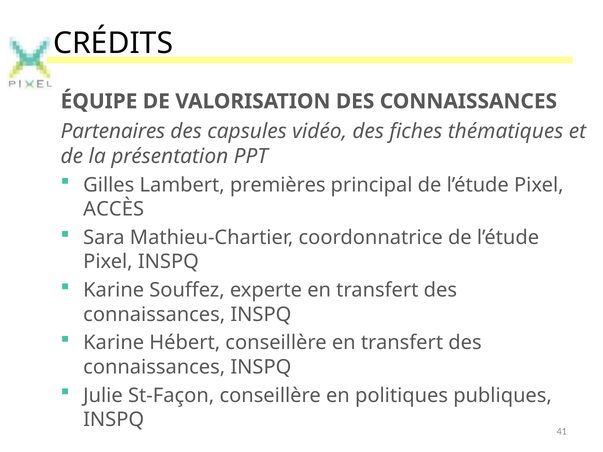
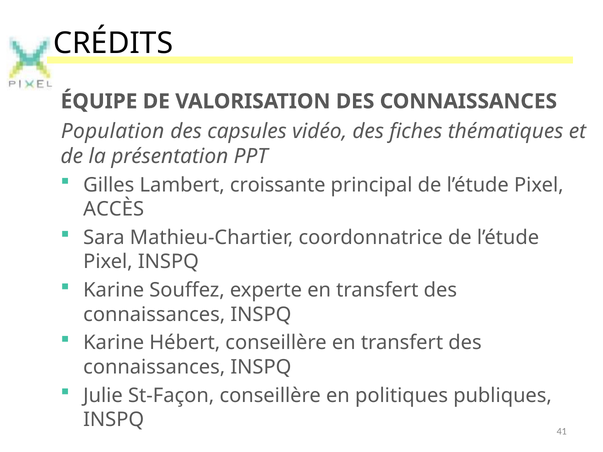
Partenaires: Partenaires -> Population
premières: premières -> croissante
